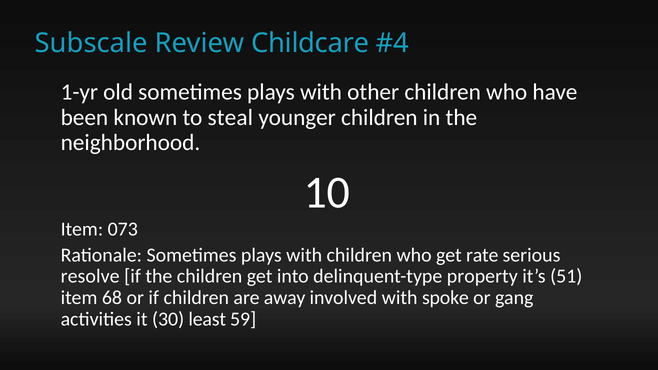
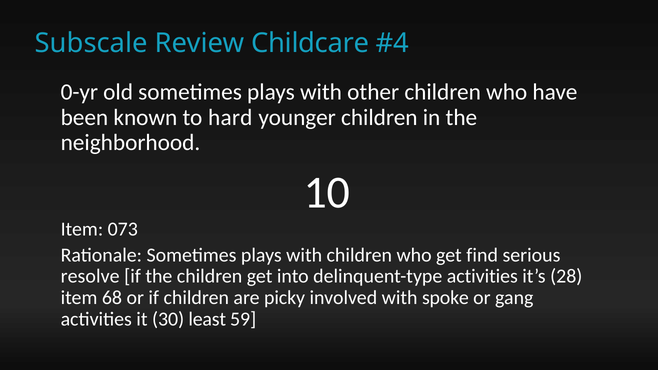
1-yr: 1-yr -> 0-yr
steal: steal -> hard
rate: rate -> find
delinquent-type property: property -> activities
51: 51 -> 28
away: away -> picky
